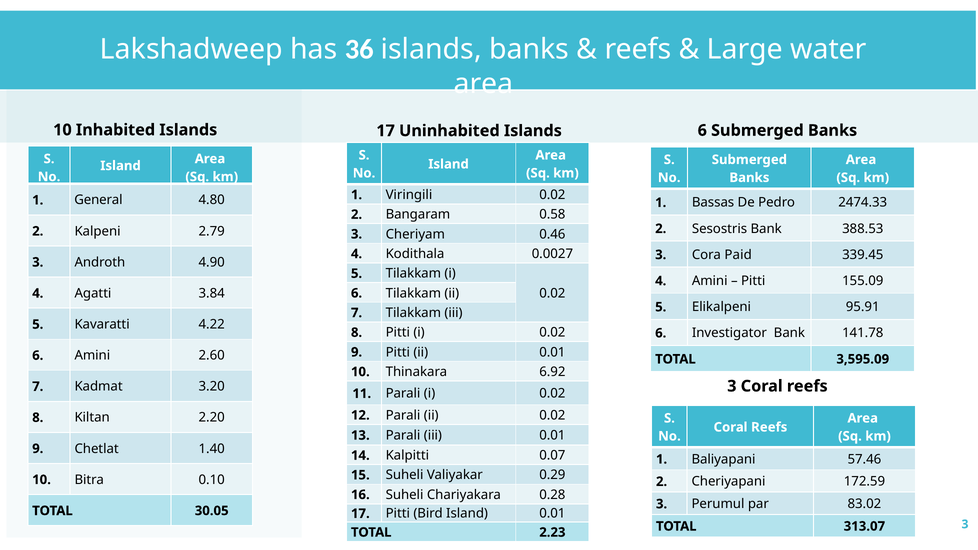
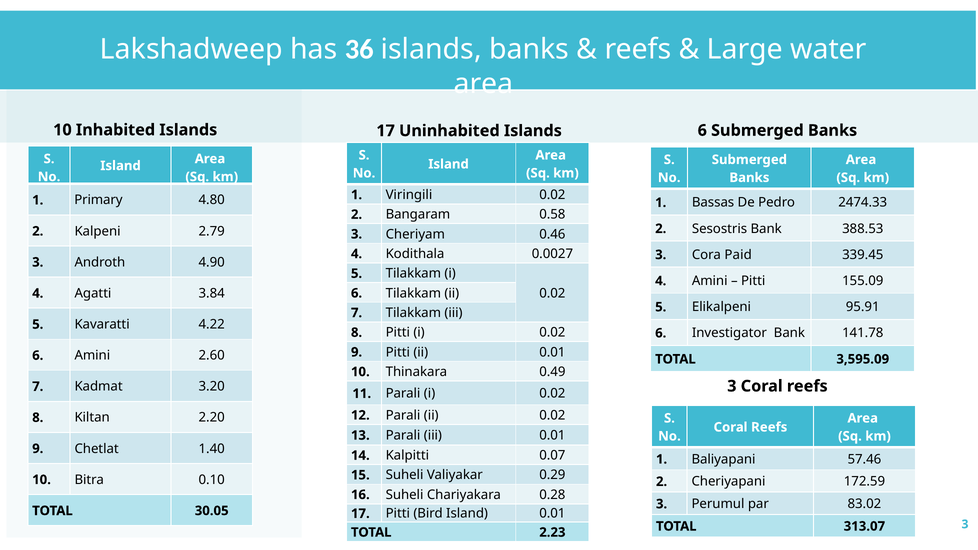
General: General -> Primary
6.92: 6.92 -> 0.49
